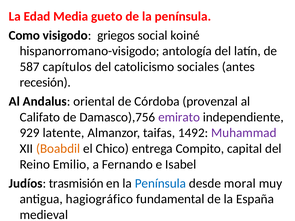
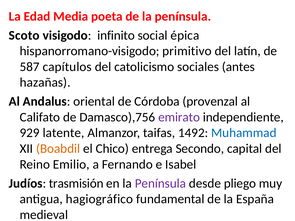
gueto: gueto -> poeta
Como: Como -> Scoto
griegos: griegos -> infinito
koiné: koiné -> épica
antología: antología -> primitivo
recesión: recesión -> hazañas
Muhammad colour: purple -> blue
Compito: Compito -> Secondo
Península at (160, 184) colour: blue -> purple
moral: moral -> pliego
